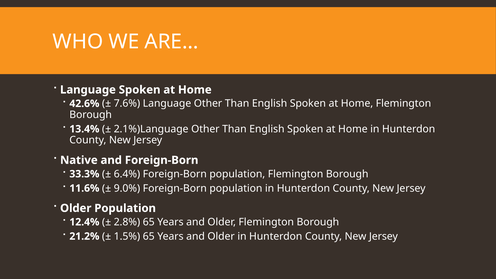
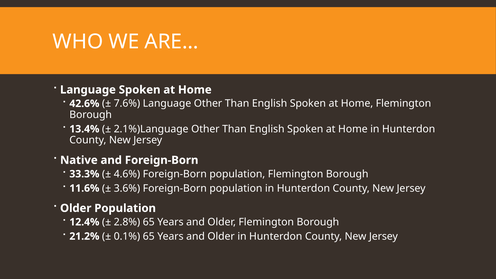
6.4%: 6.4% -> 4.6%
9.0%: 9.0% -> 3.6%
1.5%: 1.5% -> 0.1%
